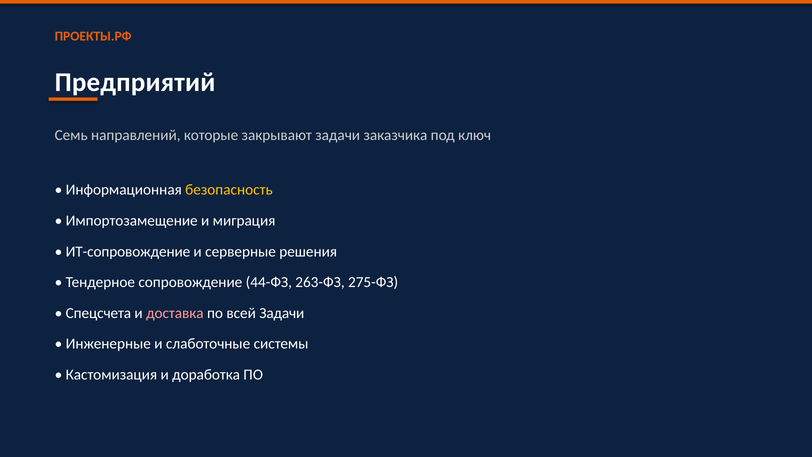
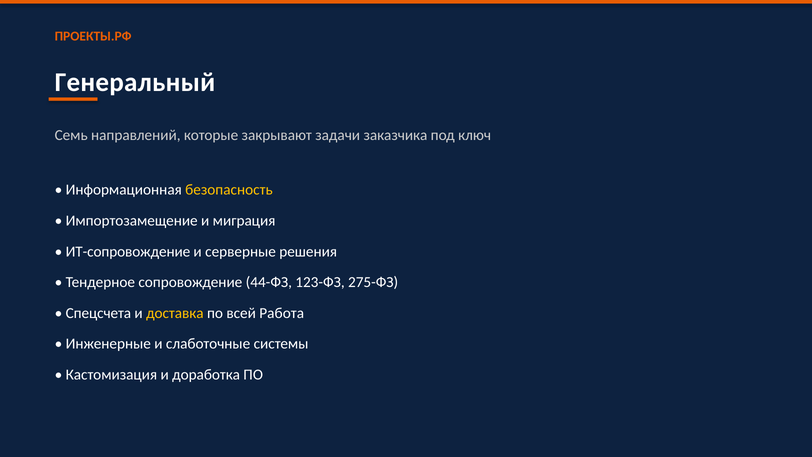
Предприятий: Предприятий -> Генеральный
263-ФЗ: 263-ФЗ -> 123-ФЗ
доставка colour: pink -> yellow
всей Задачи: Задачи -> Работа
